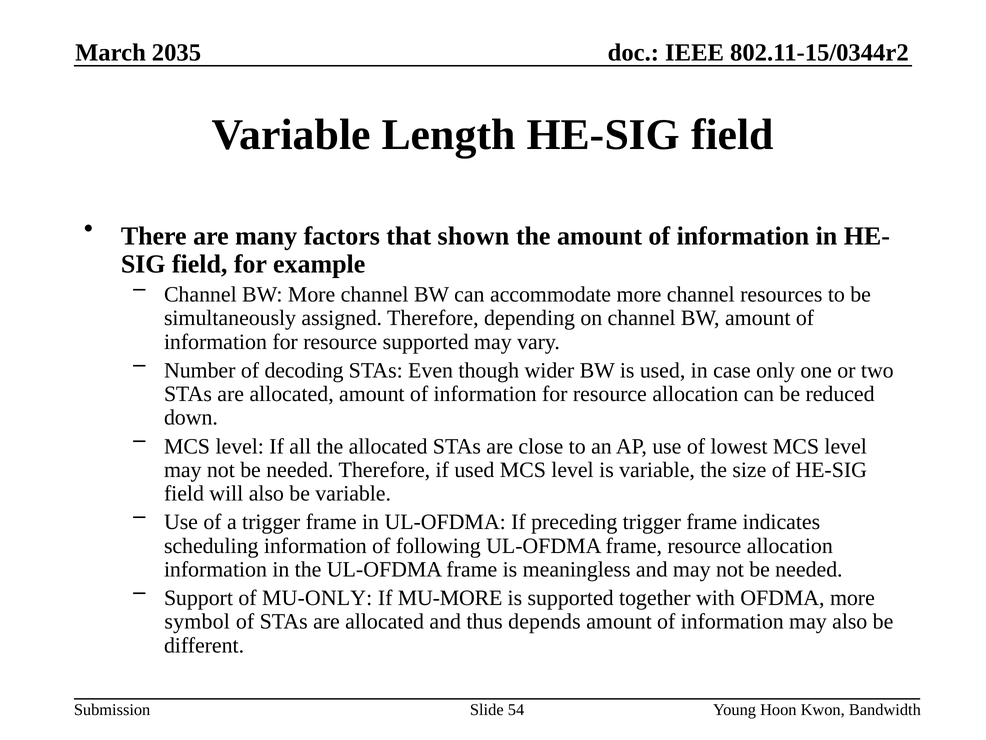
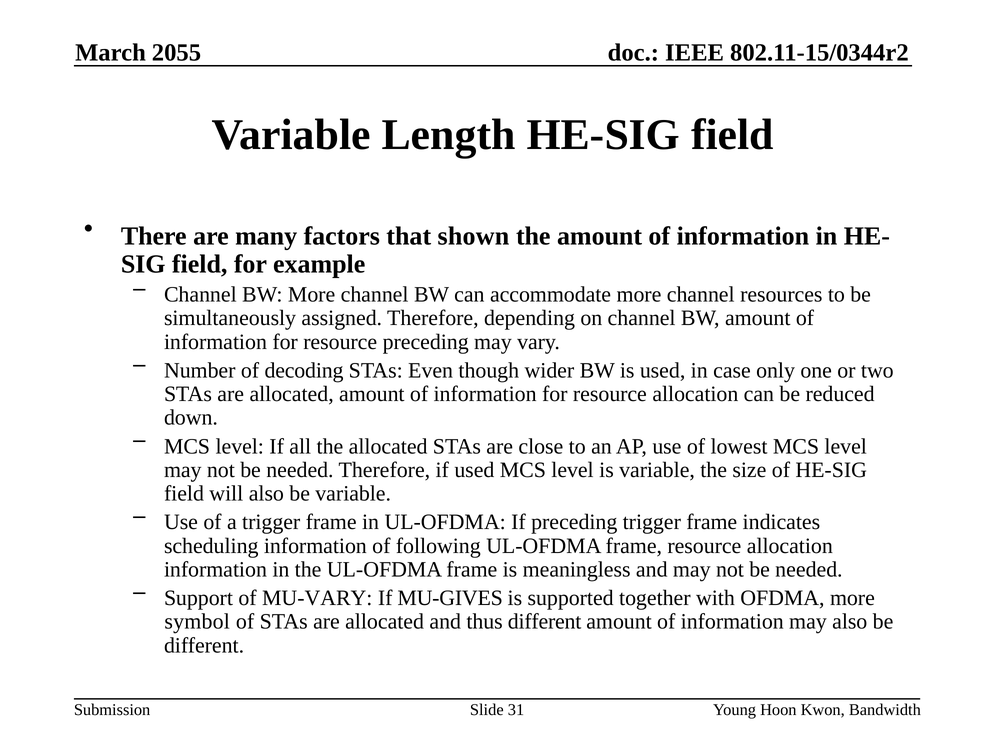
2035: 2035 -> 2055
resource supported: supported -> preceding
MU-ONLY: MU-ONLY -> MU-VARY
MU-MORE: MU-MORE -> MU-GIVES
thus depends: depends -> different
54: 54 -> 31
